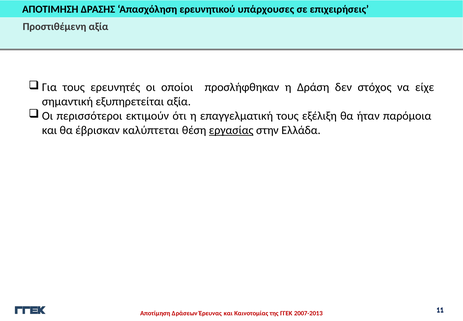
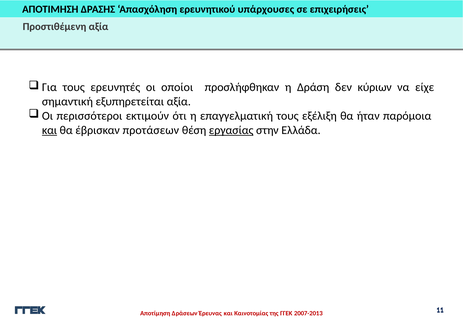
στόχος: στόχος -> κύριων
και at (50, 130) underline: none -> present
καλύπτεται: καλύπτεται -> προτάσεων
